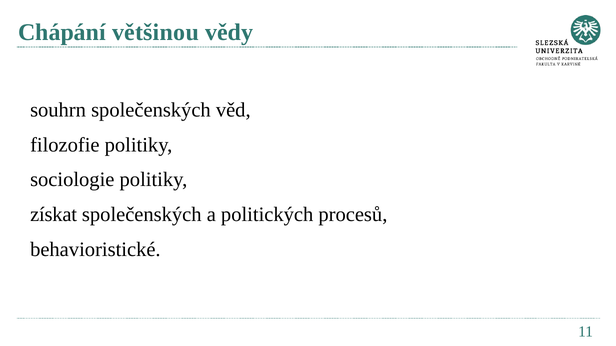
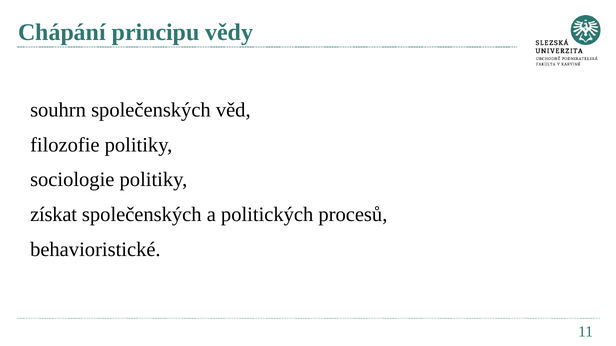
většinou: většinou -> principu
